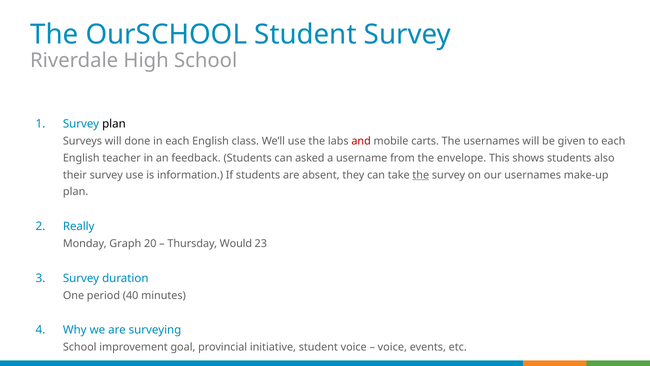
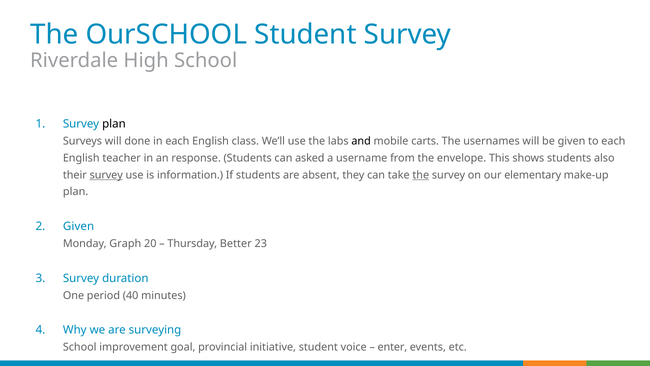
and colour: red -> black
feedback: feedback -> response
survey at (106, 175) underline: none -> present
our usernames: usernames -> elementary
Really at (79, 226): Really -> Given
Would: Would -> Better
voice at (392, 347): voice -> enter
